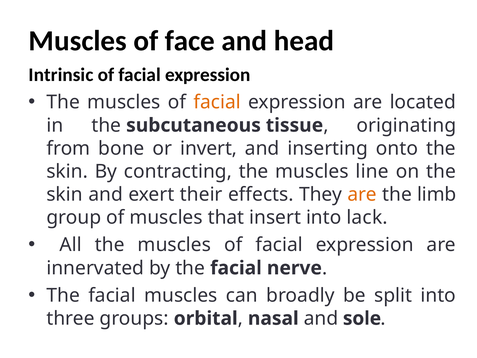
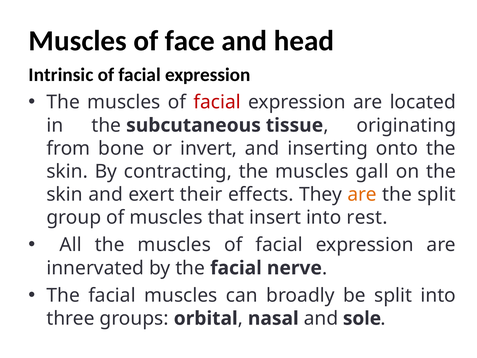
facial at (217, 102) colour: orange -> red
line: line -> gall
the limb: limb -> split
lack: lack -> rest
